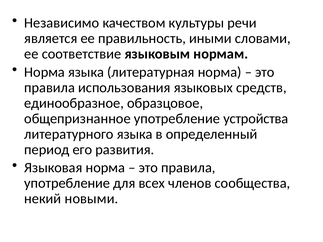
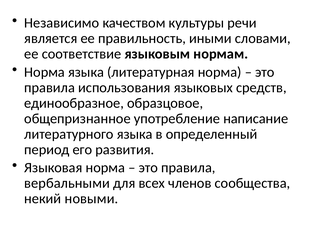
устройства: устройства -> написание
употребление at (67, 183): употребление -> вербальными
